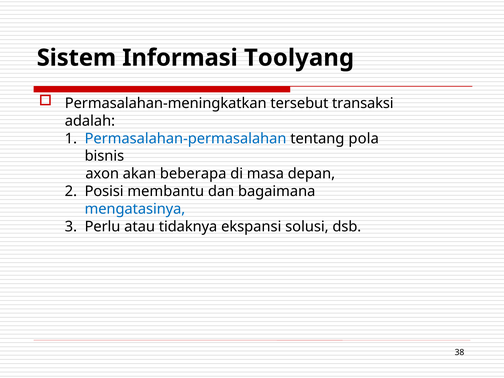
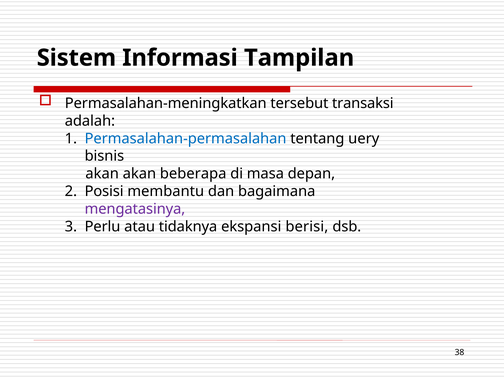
Toolyang: Toolyang -> Tampilan
pola: pola -> uery
axon at (102, 174): axon -> akan
mengatasinya colour: blue -> purple
solusi: solusi -> berisi
